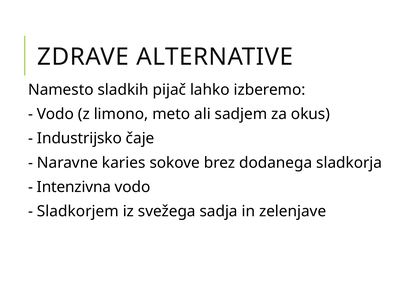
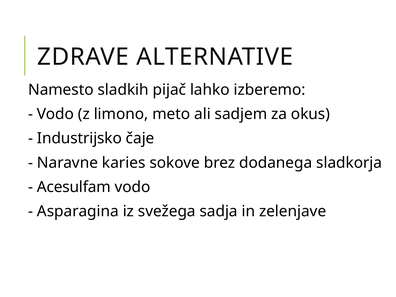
Intenzivna: Intenzivna -> Acesulfam
Sladkorjem: Sladkorjem -> Asparagina
